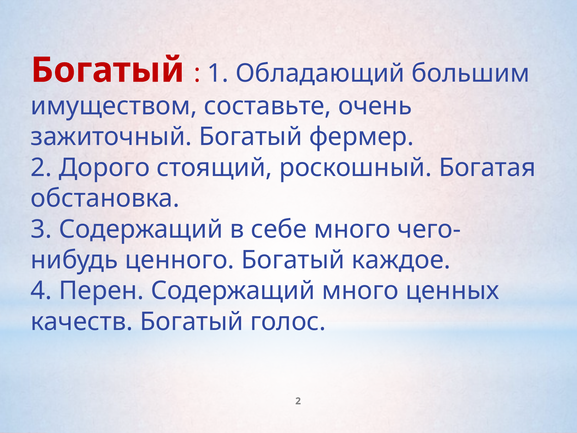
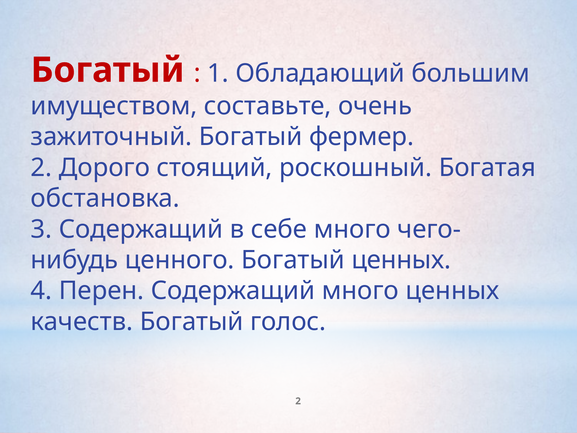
Богатый каждое: каждое -> ценных
